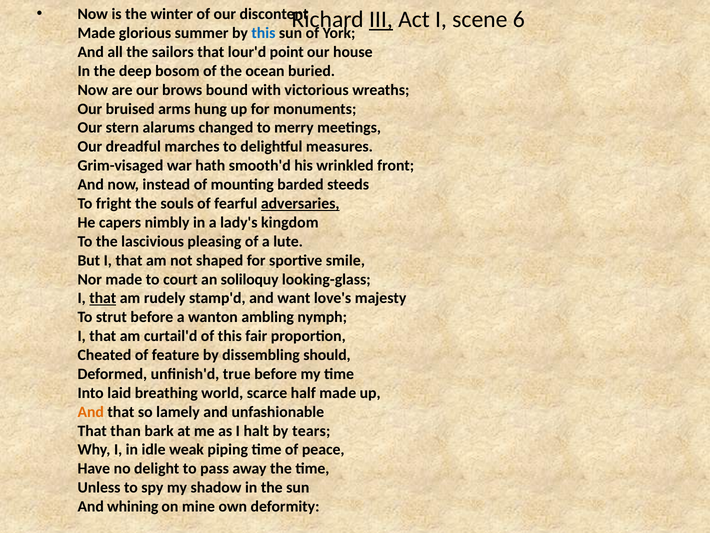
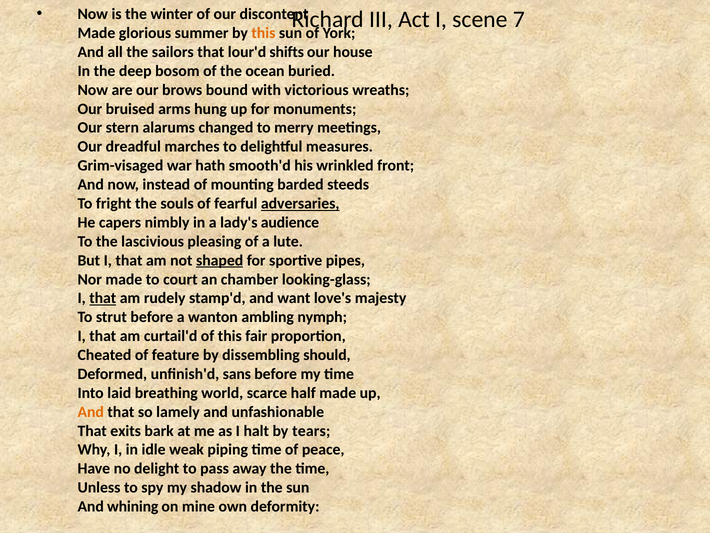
III underline: present -> none
6: 6 -> 7
this at (263, 33) colour: blue -> orange
point: point -> shifts
kingdom: kingdom -> audience
shaped underline: none -> present
smile: smile -> pipes
soliloquy: soliloquy -> chamber
true: true -> sans
than: than -> exits
